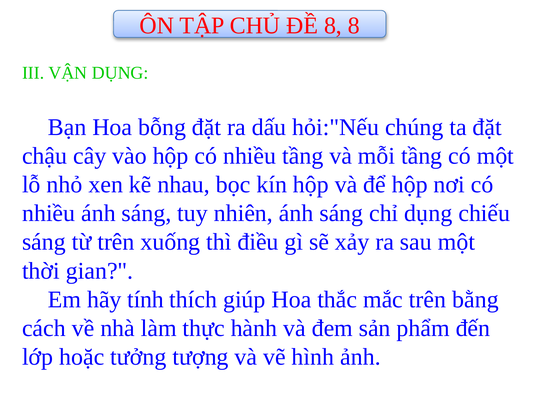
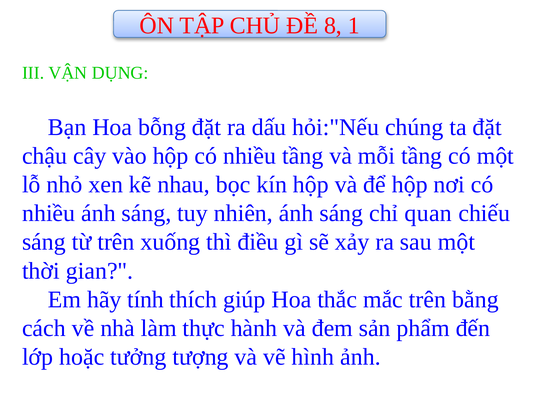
8 8: 8 -> 1
chỉ dụng: dụng -> quan
